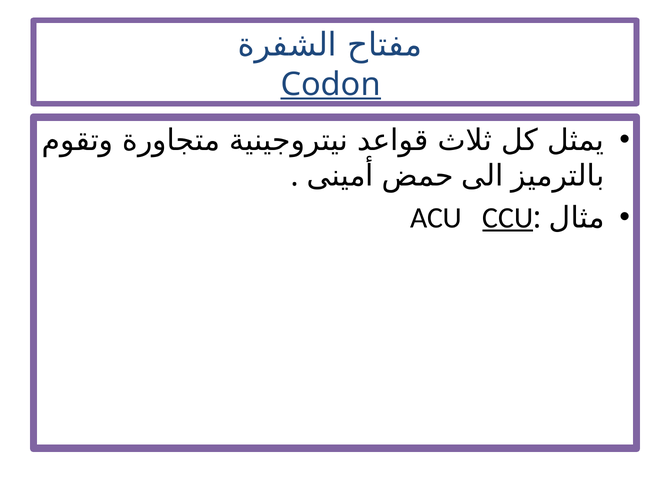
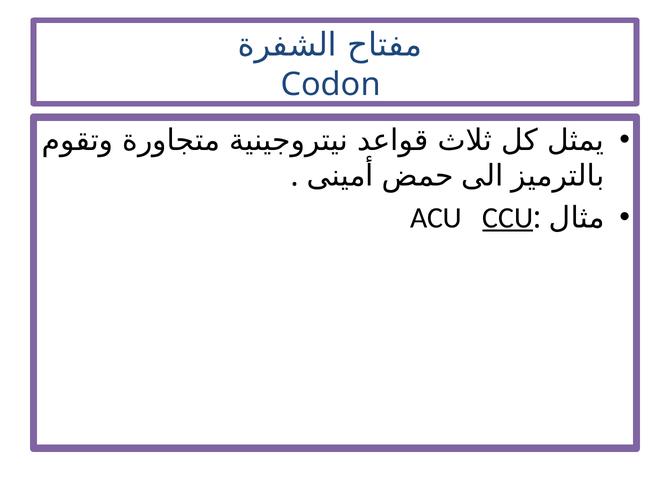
Codon underline: present -> none
